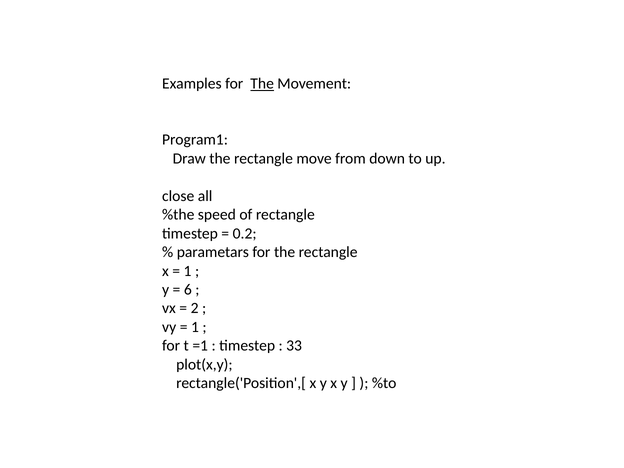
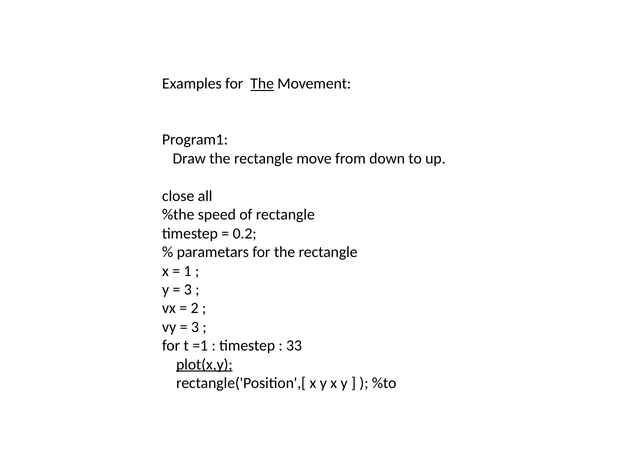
6 at (188, 290): 6 -> 3
1 at (195, 327): 1 -> 3
plot(x,y underline: none -> present
